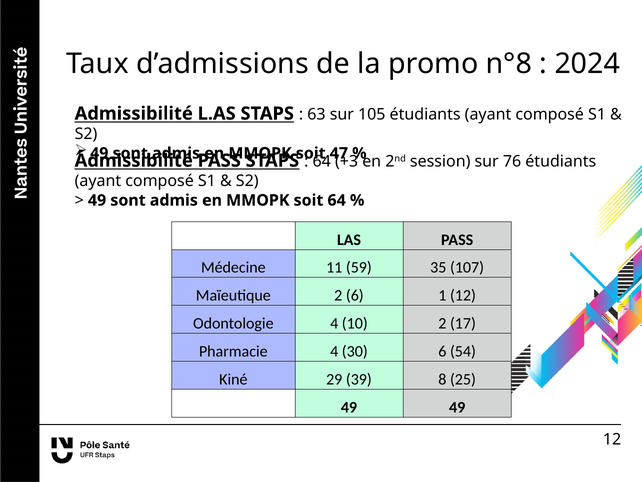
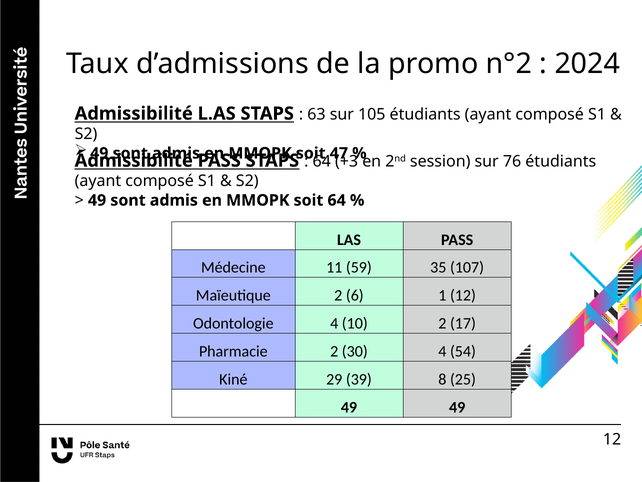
n°8: n°8 -> n°2
Pharmacie 4: 4 -> 2
30 6: 6 -> 4
